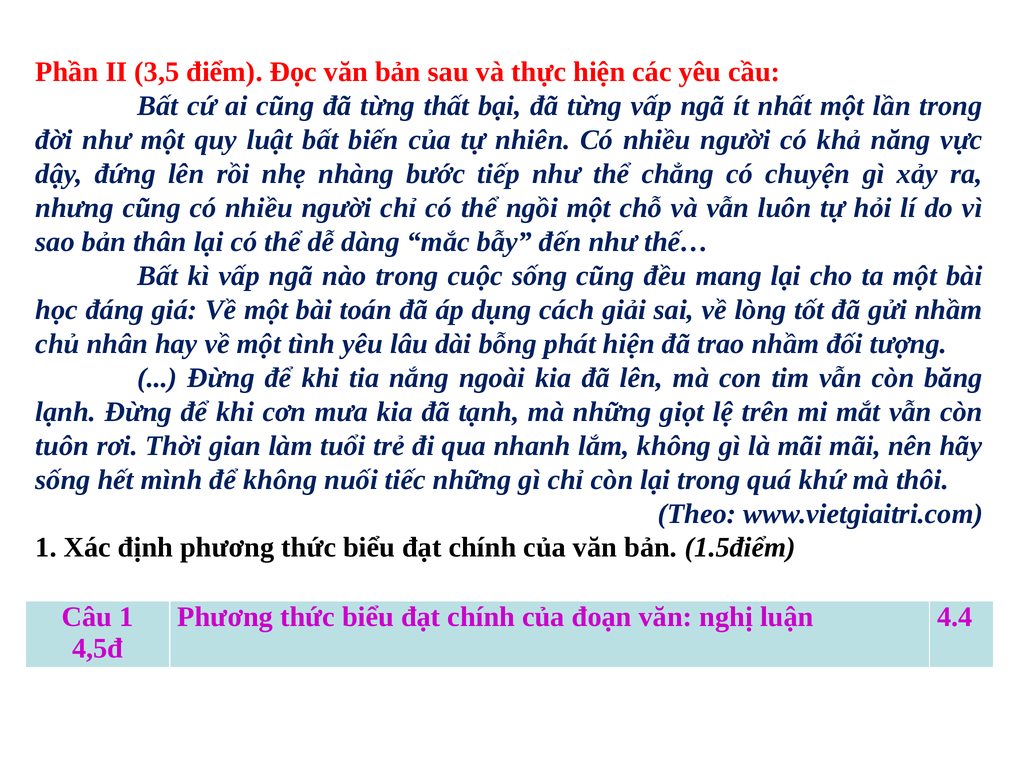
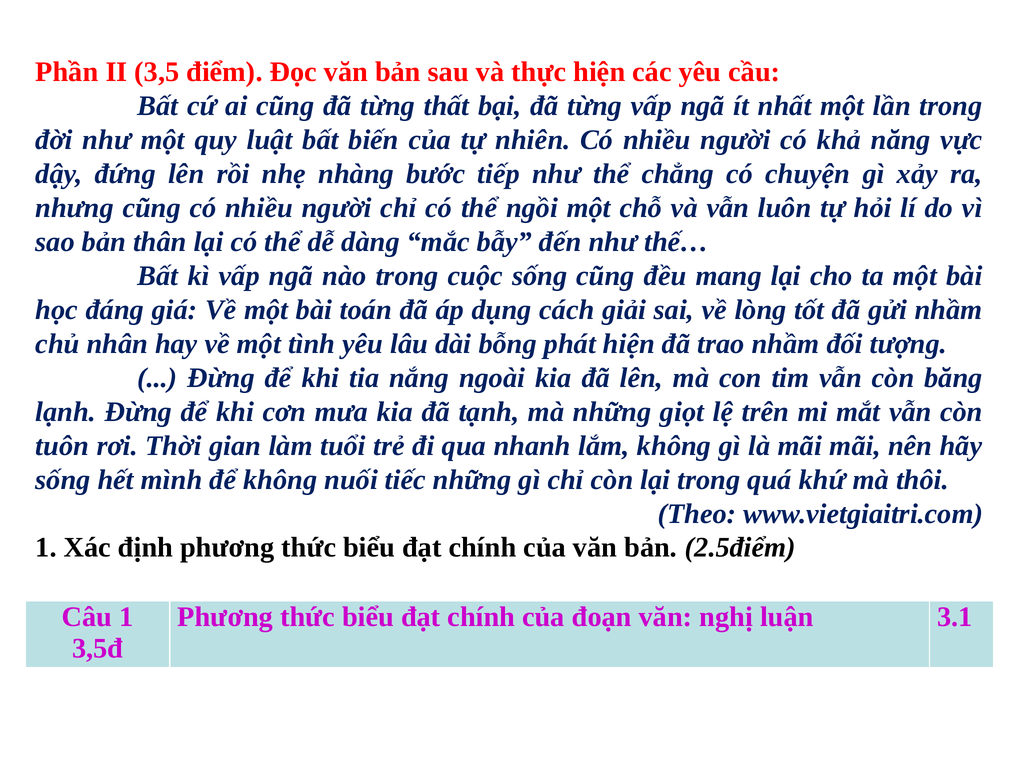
1.5điểm: 1.5điểm -> 2.5điểm
4.4: 4.4 -> 3.1
4,5đ: 4,5đ -> 3,5đ
